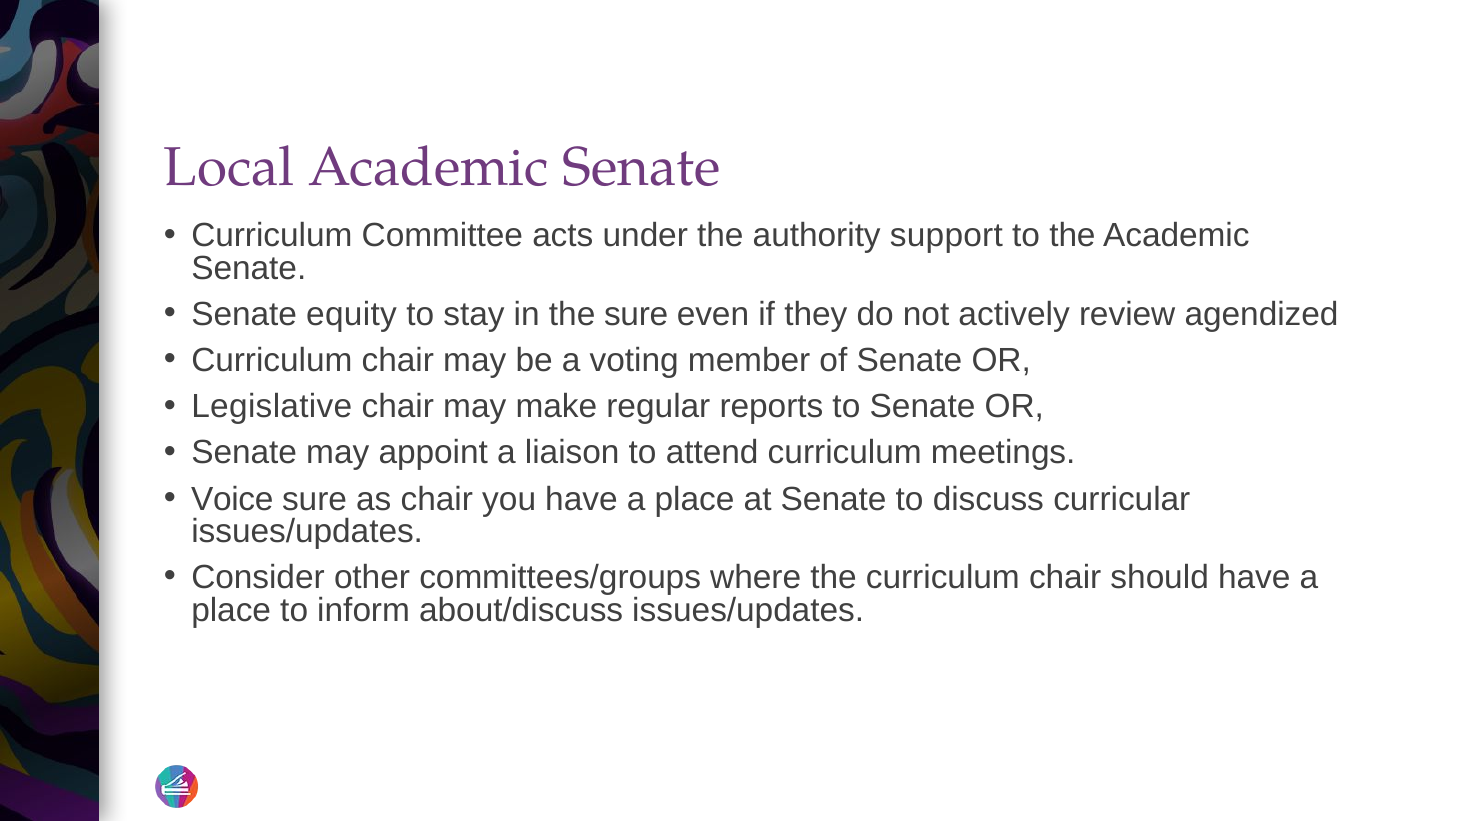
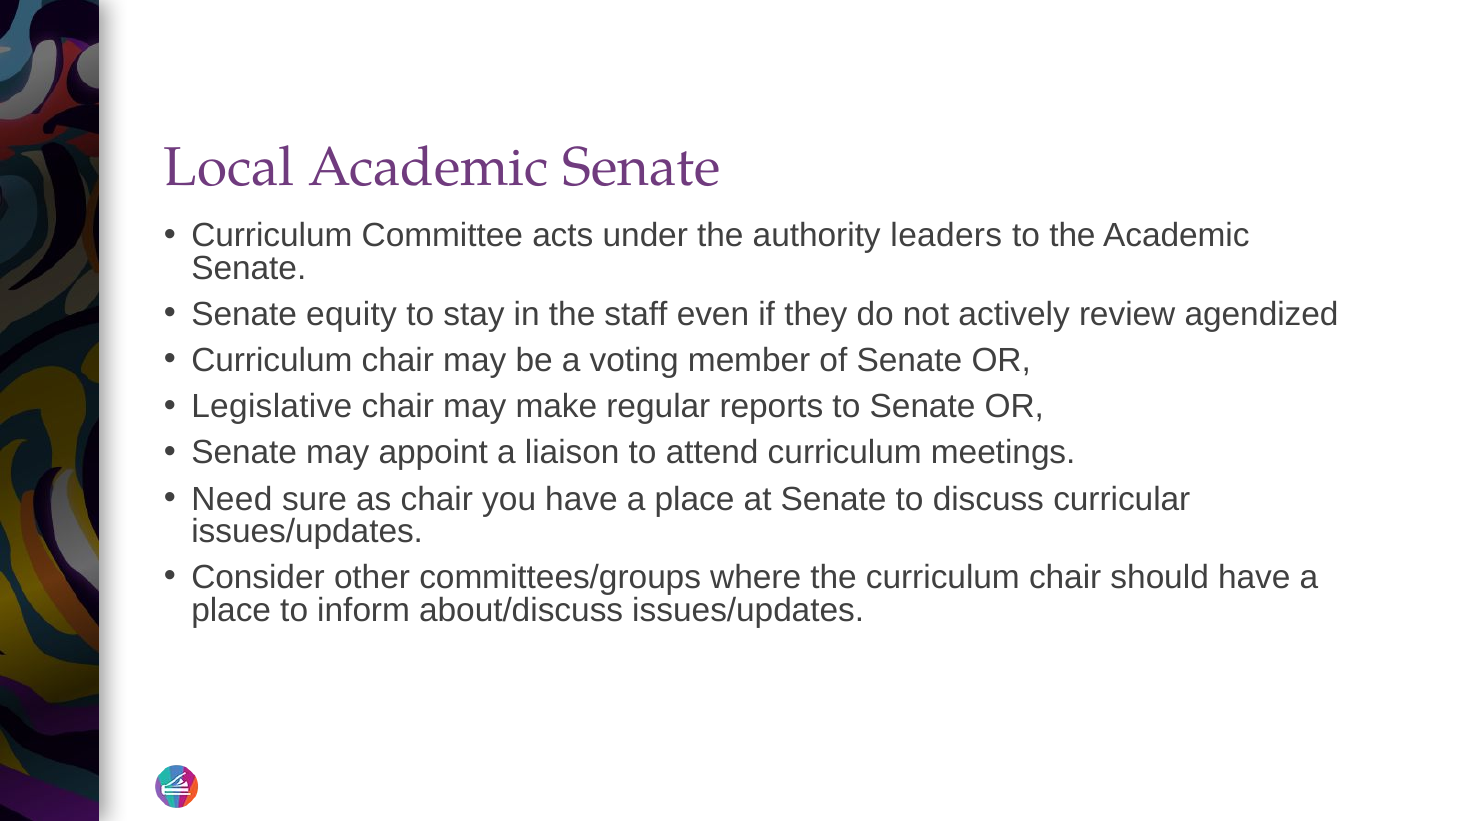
support: support -> leaders
the sure: sure -> staff
Voice: Voice -> Need
